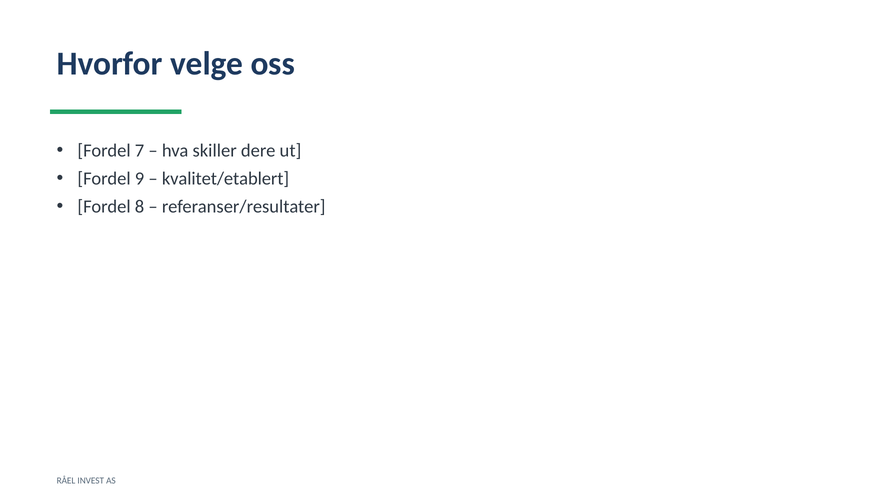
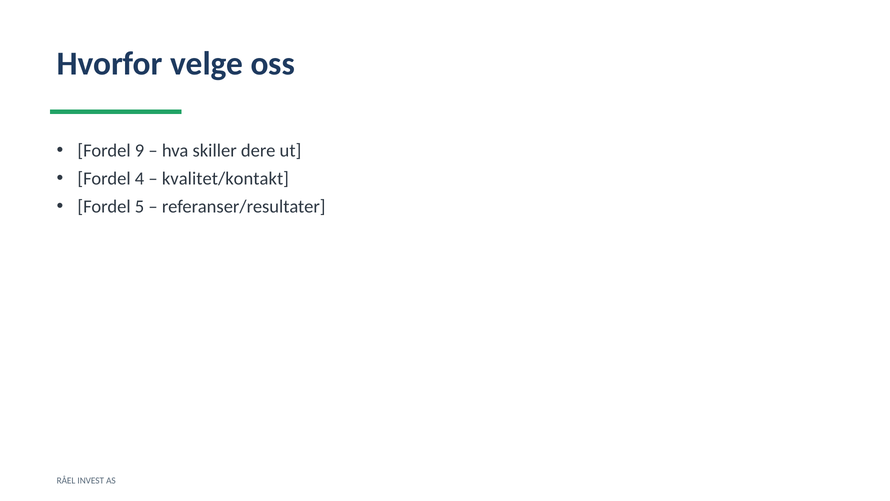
7: 7 -> 9
9: 9 -> 4
kvalitet/etablert: kvalitet/etablert -> kvalitet/kontakt
8: 8 -> 5
